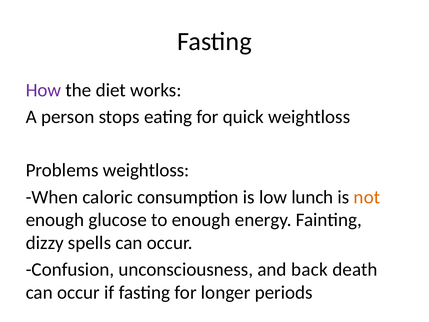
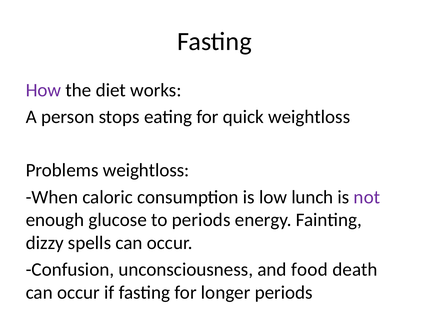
not colour: orange -> purple
to enough: enough -> periods
back: back -> food
